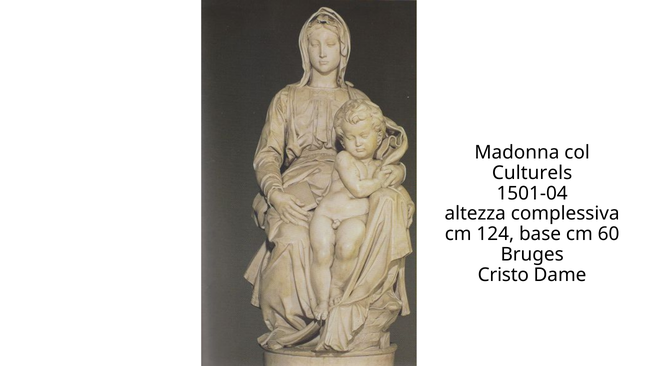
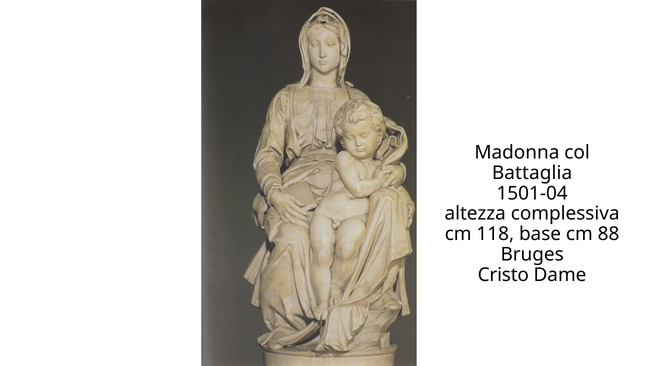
Culturels: Culturels -> Battaglia
124: 124 -> 118
60: 60 -> 88
